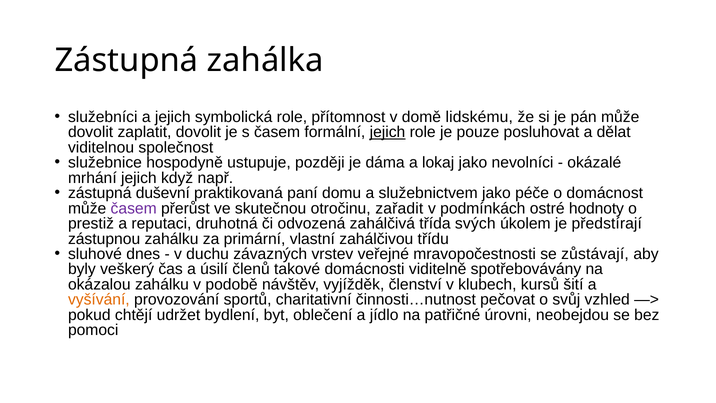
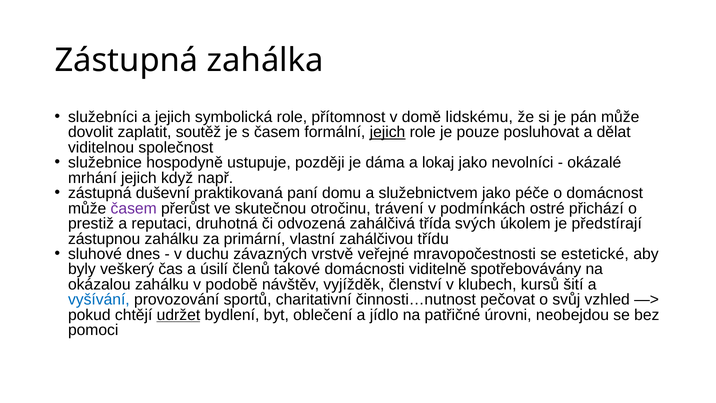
zaplatit dovolit: dovolit -> soutěž
zařadit: zařadit -> trávení
hodnoty: hodnoty -> přichází
vrstev: vrstev -> vrstvě
zůstávají: zůstávají -> estetické
vyšívání colour: orange -> blue
udržet underline: none -> present
